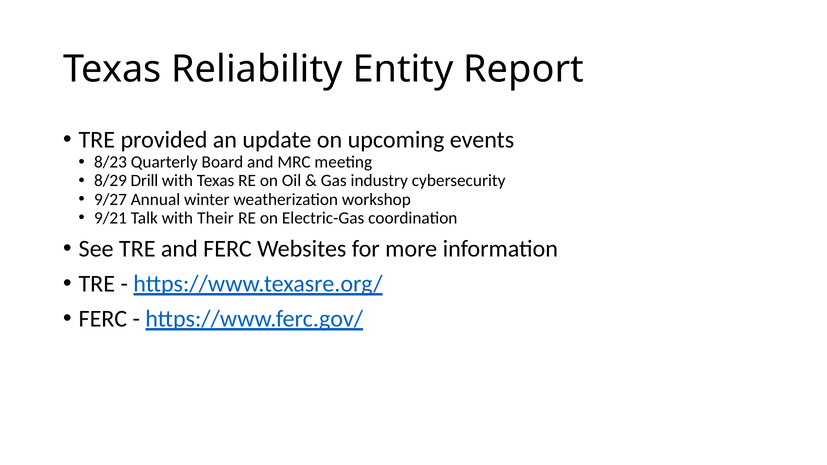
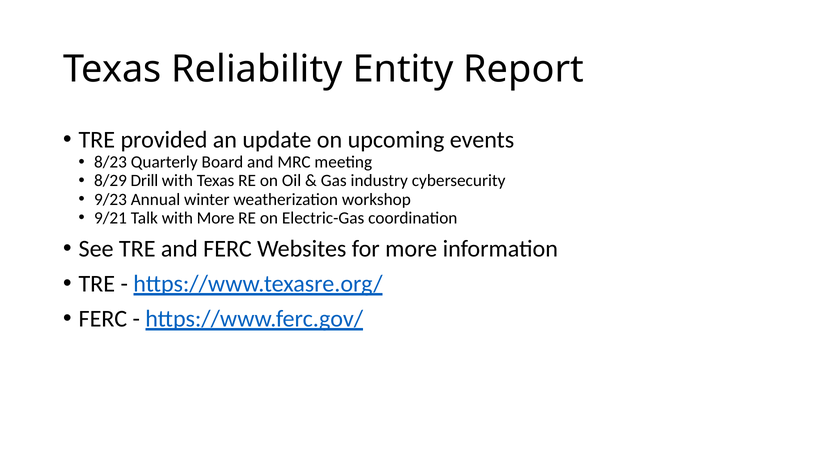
9/27: 9/27 -> 9/23
with Their: Their -> More
